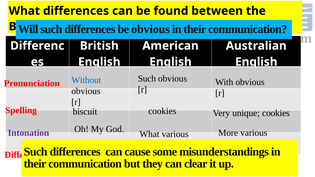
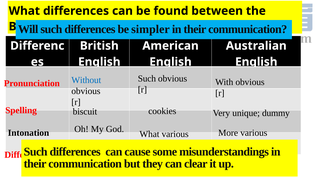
be obvious: obvious -> simpler
unique cookies: cookies -> dummy
Intonation colour: purple -> black
